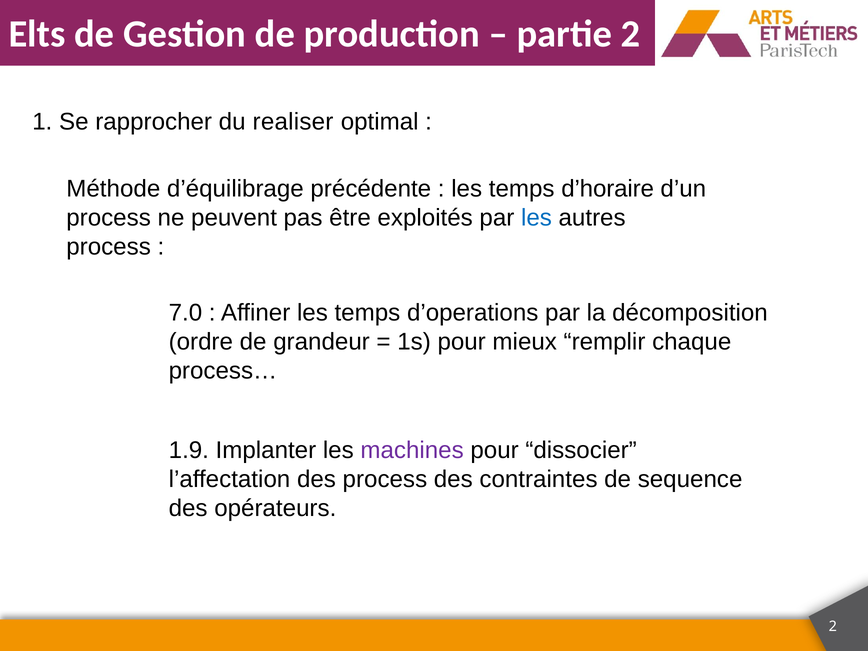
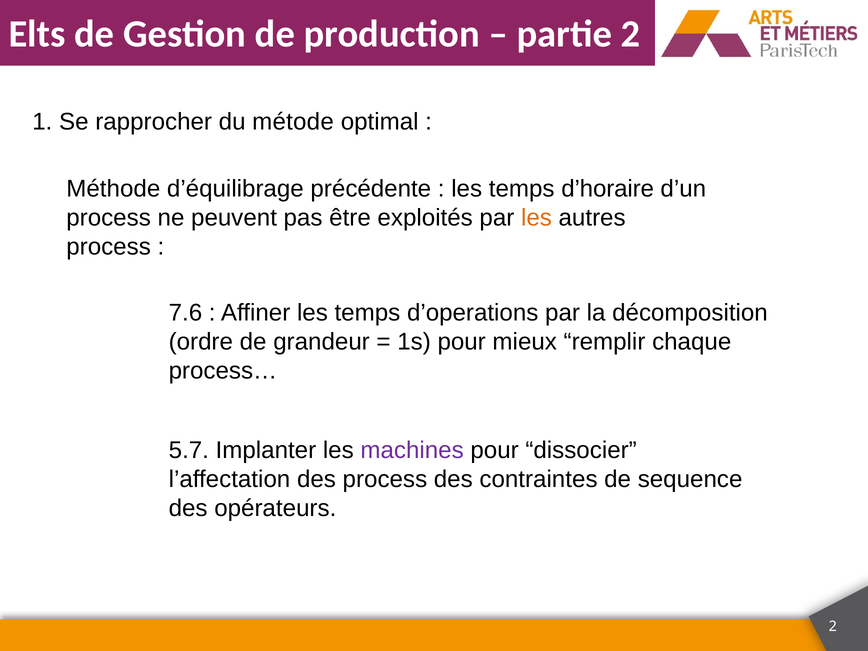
realiser: realiser -> métode
les at (537, 218) colour: blue -> orange
7.0: 7.0 -> 7.6
1.9: 1.9 -> 5.7
